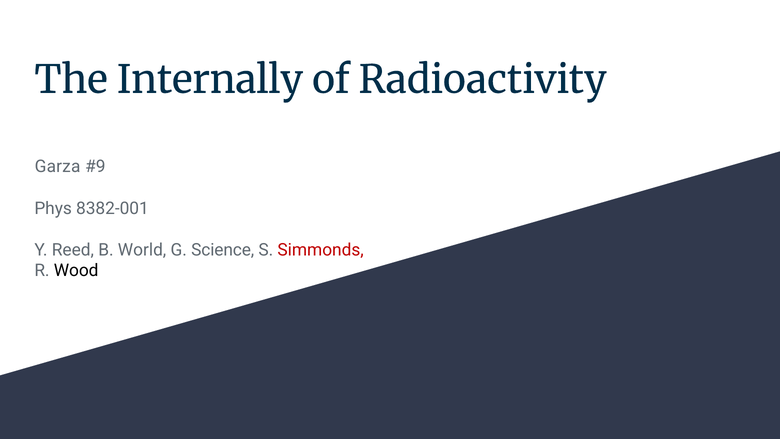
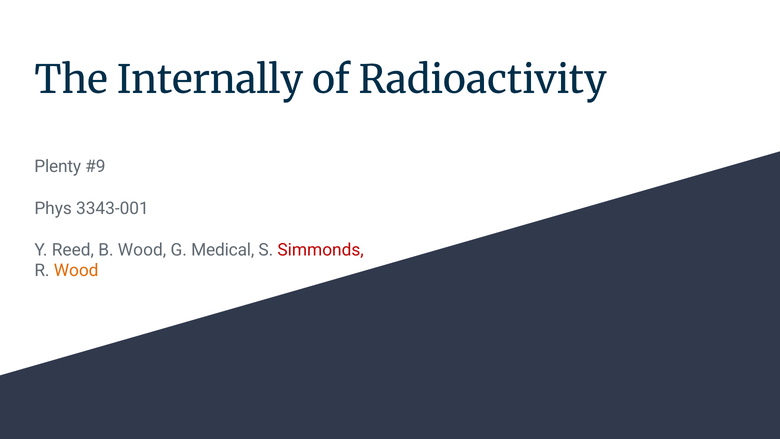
Garza: Garza -> Plenty
8382-001: 8382-001 -> 3343-001
B World: World -> Wood
Science: Science -> Medical
Wood at (76, 271) colour: black -> orange
